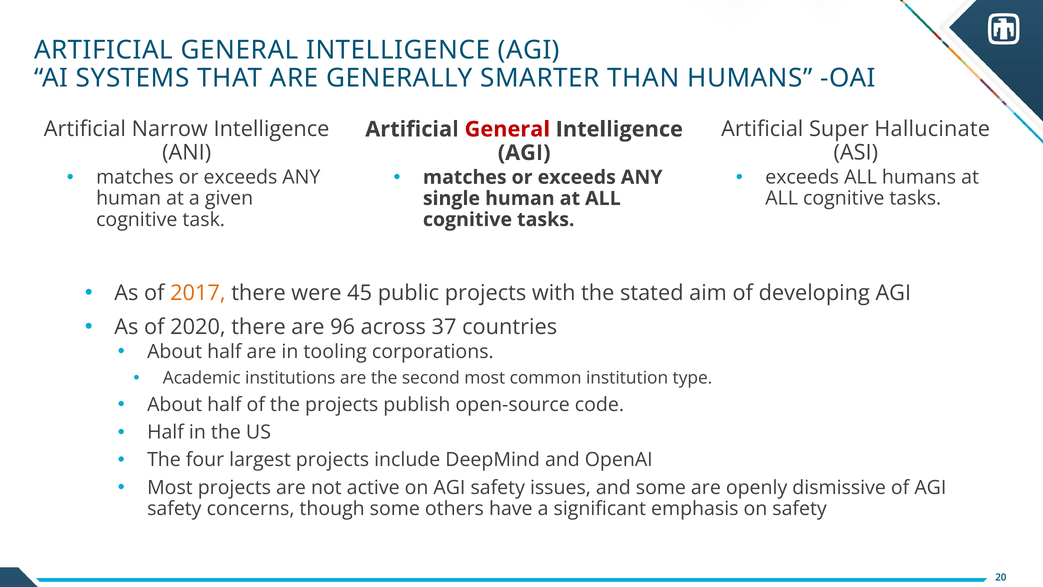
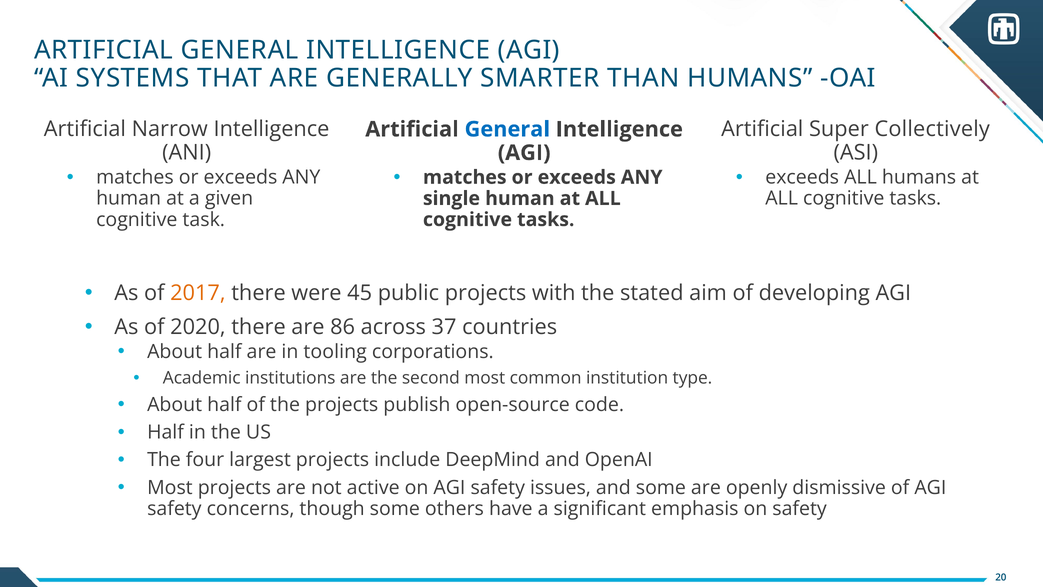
General at (507, 129) colour: red -> blue
Hallucinate: Hallucinate -> Collectively
96: 96 -> 86
